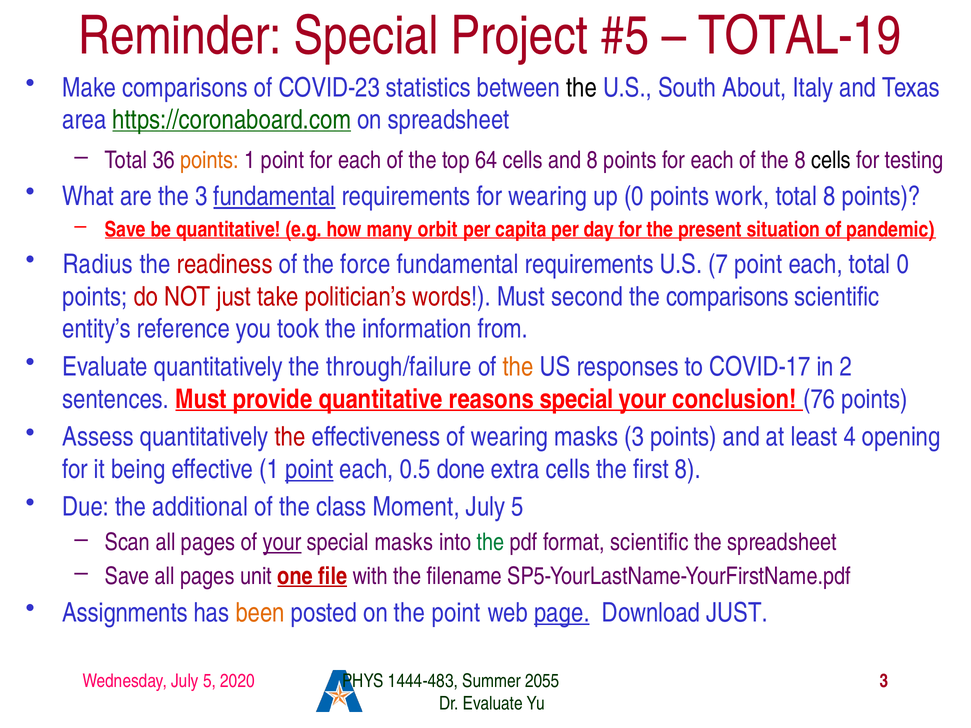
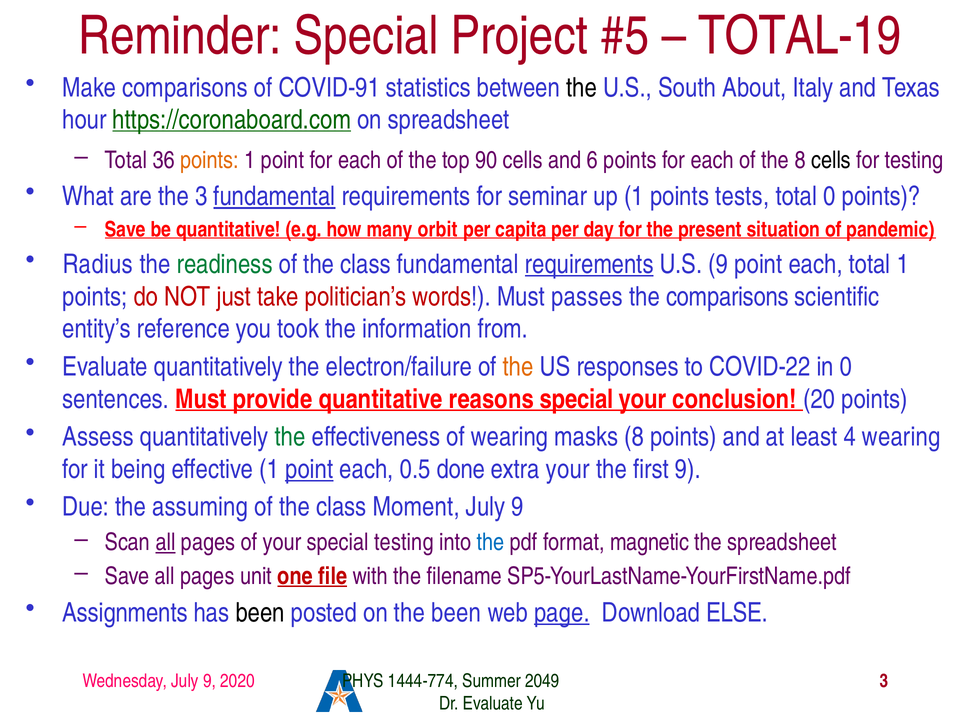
COVID-23: COVID-23 -> COVID-91
area: area -> hour
64: 64 -> 90
and 8: 8 -> 6
for wearing: wearing -> seminar
up 0: 0 -> 1
work: work -> tests
total 8: 8 -> 0
readiness colour: red -> green
force at (365, 264): force -> class
requirements at (589, 264) underline: none -> present
U.S 7: 7 -> 9
total 0: 0 -> 1
second: second -> passes
through/failure: through/failure -> electron/failure
COVID-17: COVID-17 -> COVID-22
in 2: 2 -> 0
76: 76 -> 20
the at (290, 437) colour: red -> green
masks 3: 3 -> 8
4 opening: opening -> wearing
extra cells: cells -> your
first 8: 8 -> 9
additional: additional -> assuming
5 at (518, 507): 5 -> 9
all at (166, 543) underline: none -> present
your at (282, 543) underline: present -> none
special masks: masks -> testing
the at (490, 543) colour: green -> blue
format scientific: scientific -> magnetic
been at (260, 613) colour: orange -> black
the point: point -> been
Download JUST: JUST -> ELSE
Wednesday July 5: 5 -> 9
1444-483: 1444-483 -> 1444-774
2055: 2055 -> 2049
